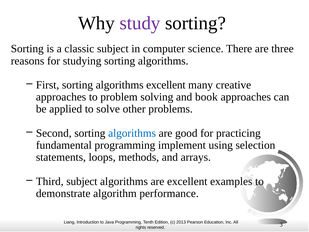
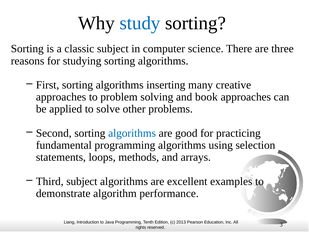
study colour: purple -> blue
algorithms excellent: excellent -> inserting
programming implement: implement -> algorithms
